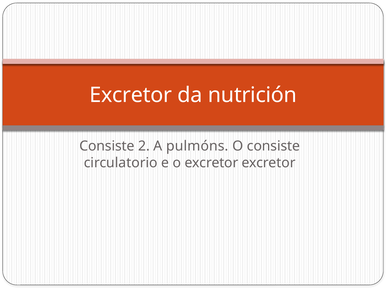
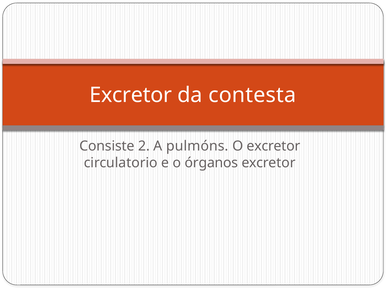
nutrición: nutrición -> contesta
O consiste: consiste -> excretor
o excretor: excretor -> órganos
